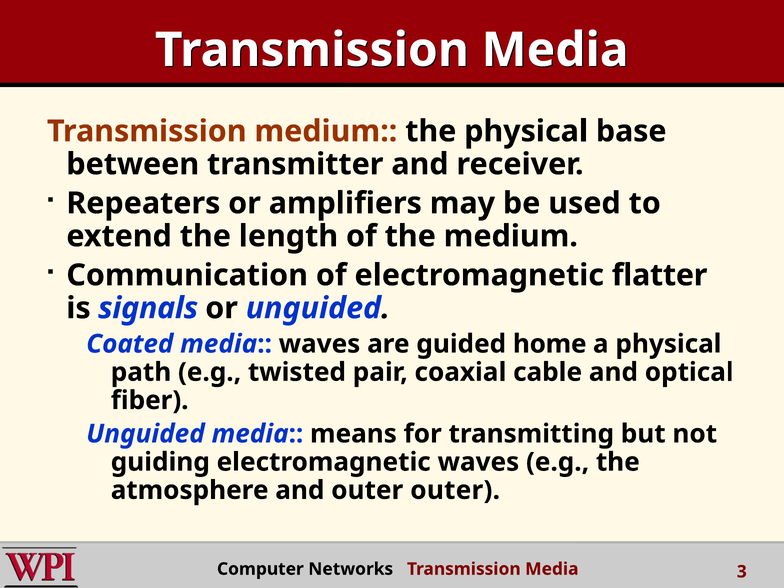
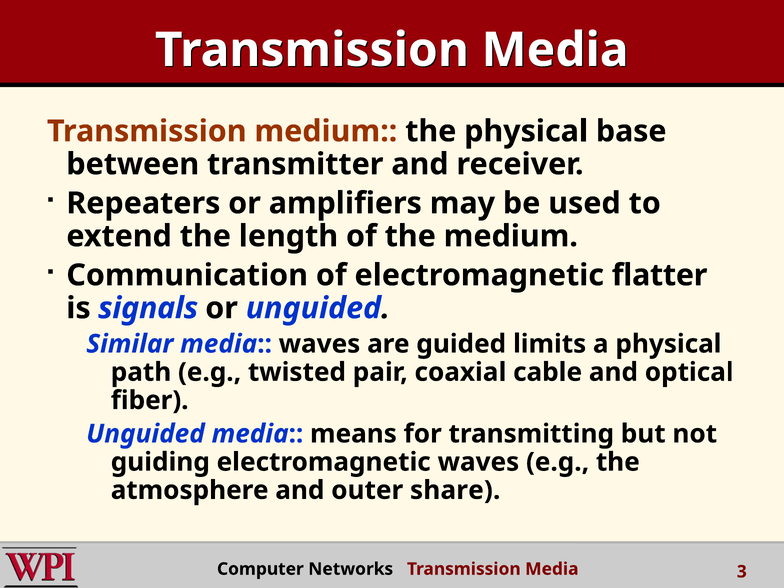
Coated: Coated -> Similar
home: home -> limits
outer outer: outer -> share
